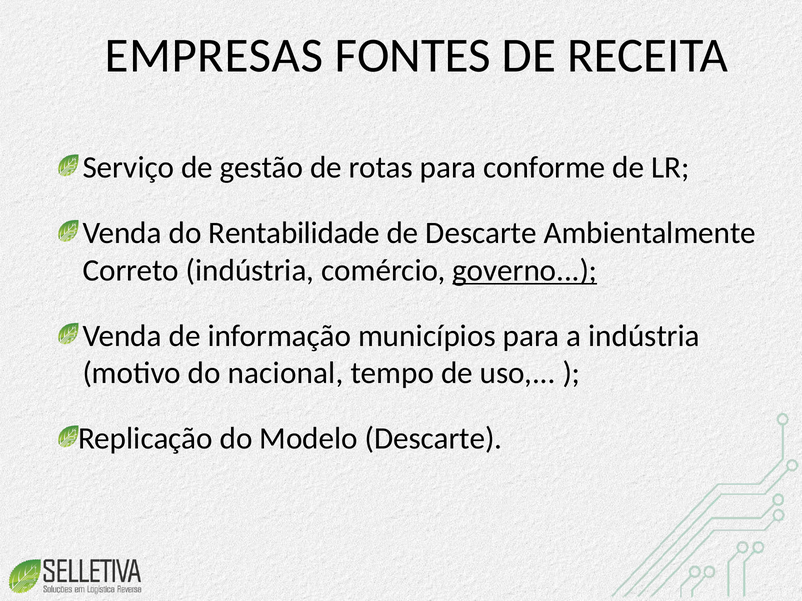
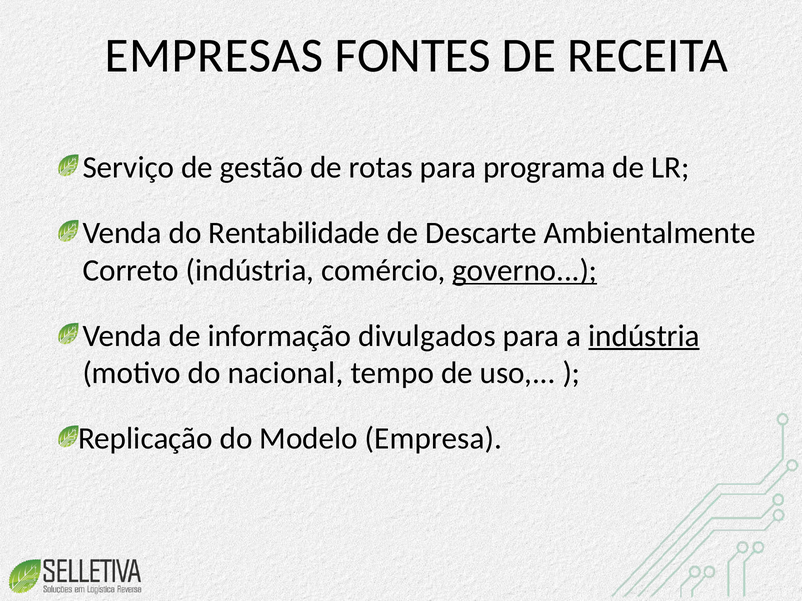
conforme: conforme -> programa
municípios: municípios -> divulgados
indústria at (644, 336) underline: none -> present
Modelo Descarte: Descarte -> Empresa
